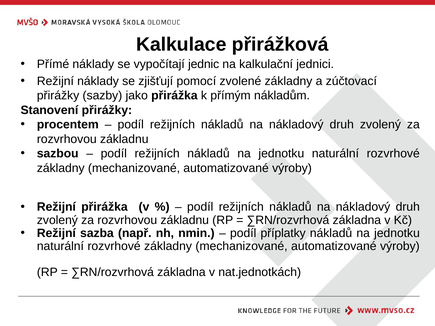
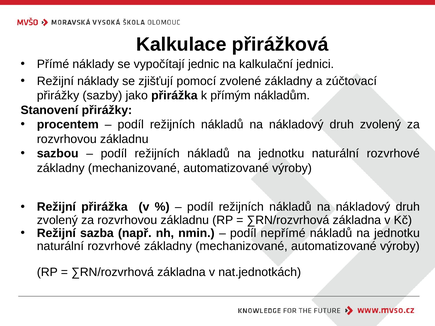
příplatky: příplatky -> nepřímé
